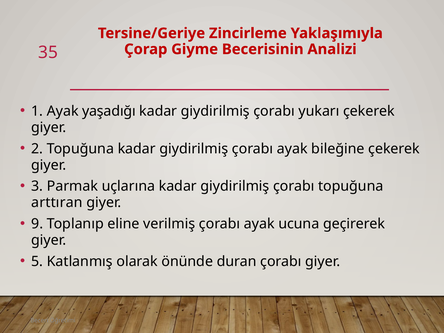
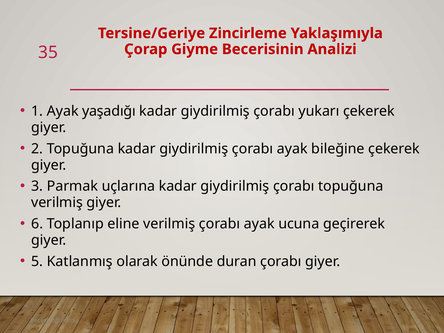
arttıran at (57, 203): arttıran -> verilmiş
9: 9 -> 6
